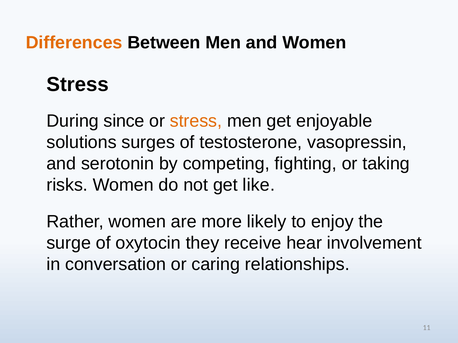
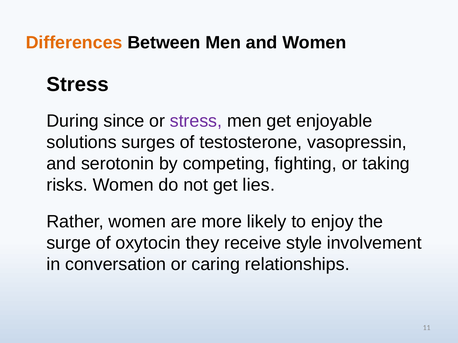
stress at (196, 121) colour: orange -> purple
like: like -> lies
hear: hear -> style
